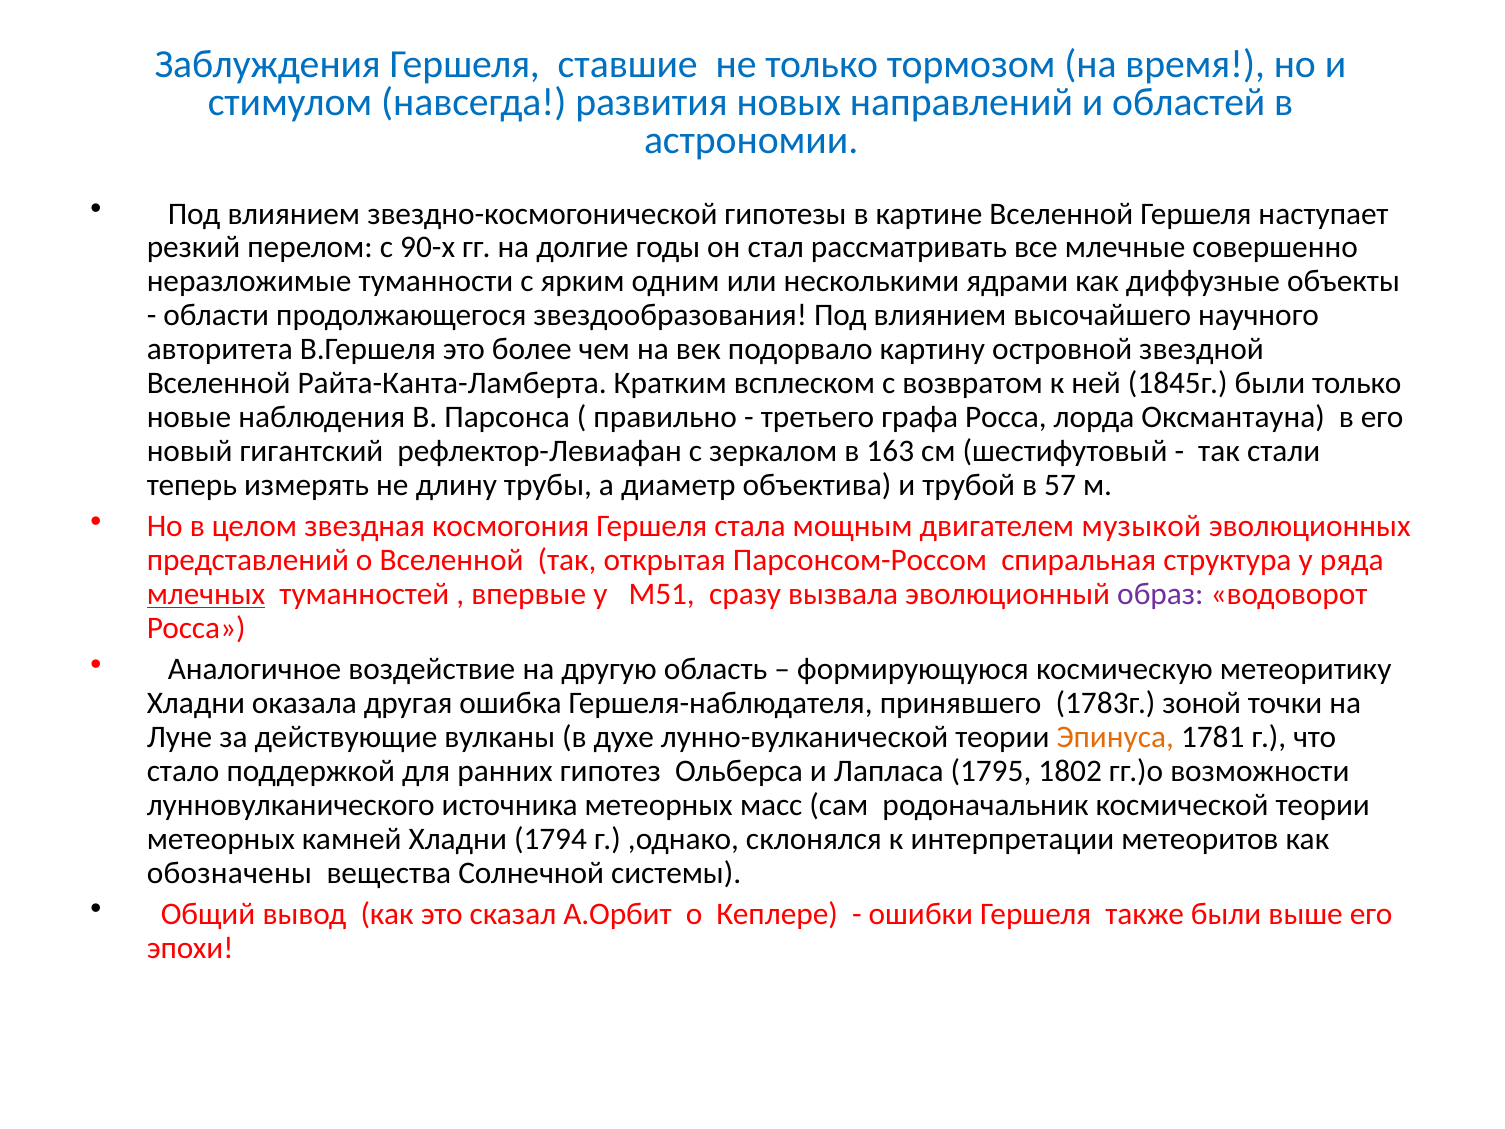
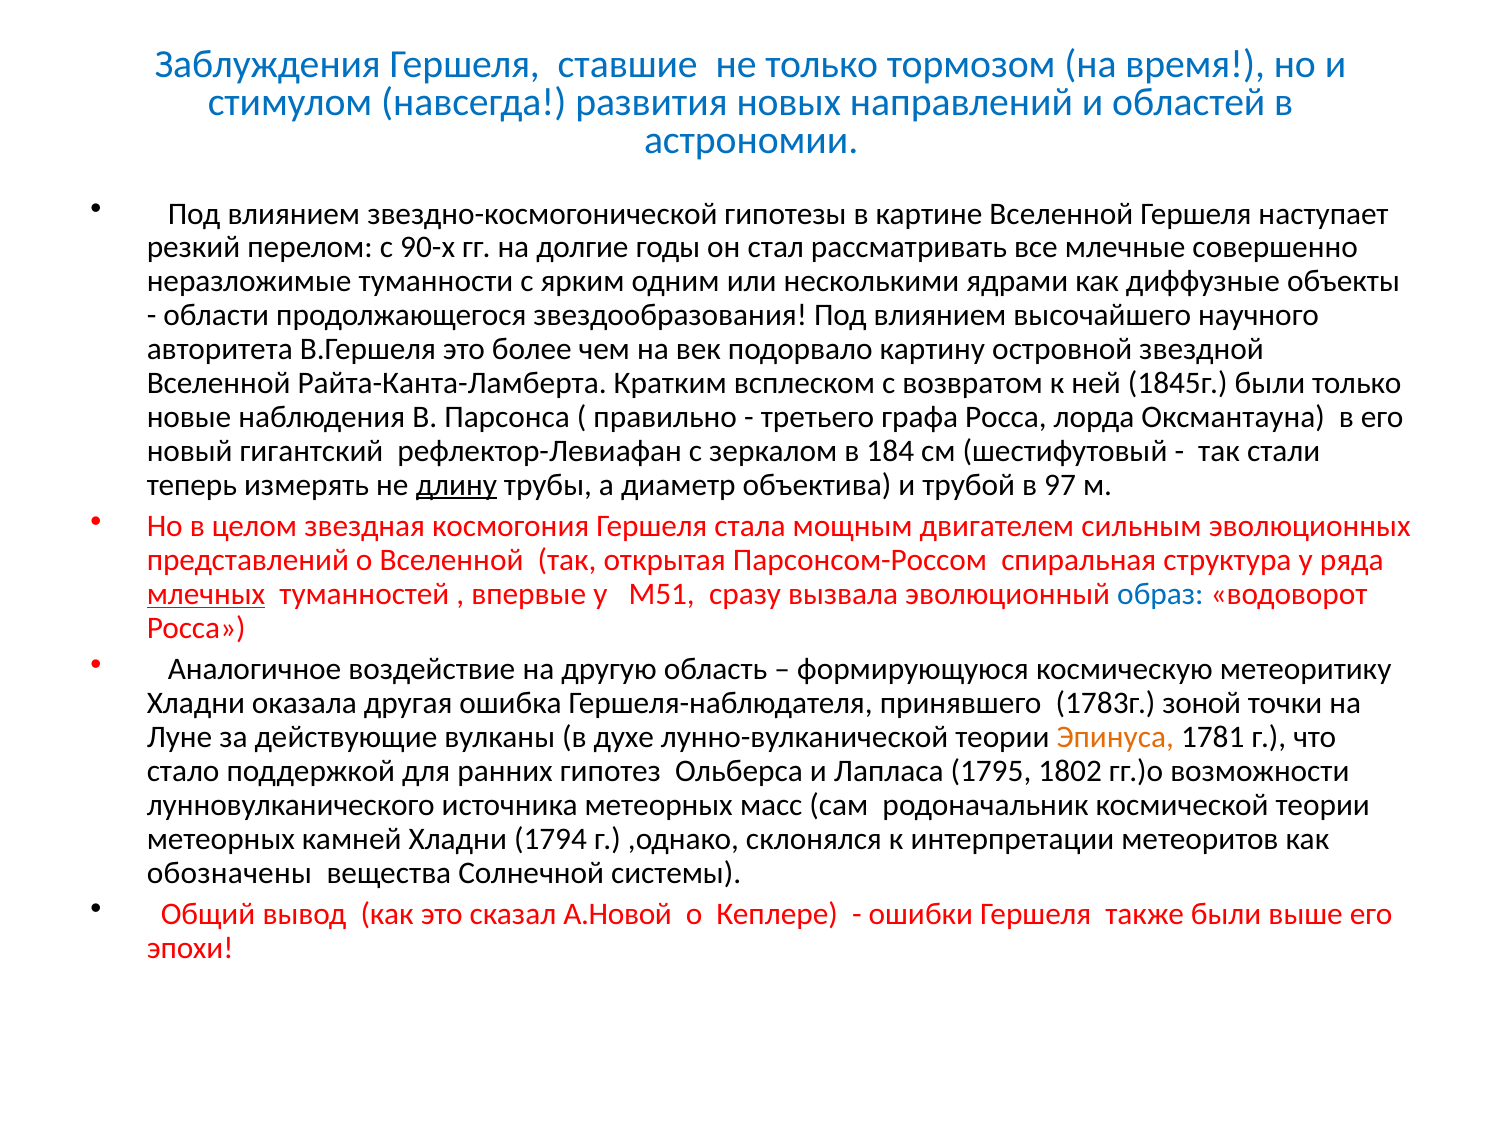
163: 163 -> 184
длину underline: none -> present
57: 57 -> 97
музыкой: музыкой -> сильным
образ colour: purple -> blue
А.Орбит: А.Орбит -> А.Новой
